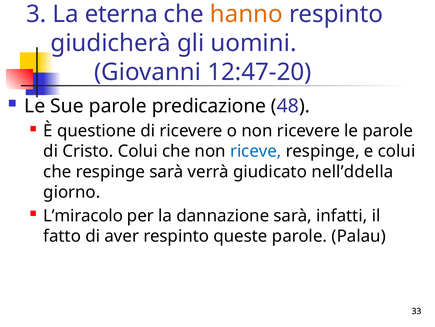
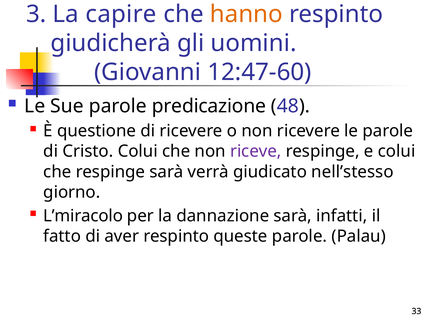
eterna: eterna -> capire
12:47-20: 12:47-20 -> 12:47-60
riceve colour: blue -> purple
nell’ddella: nell’ddella -> nell’stesso
